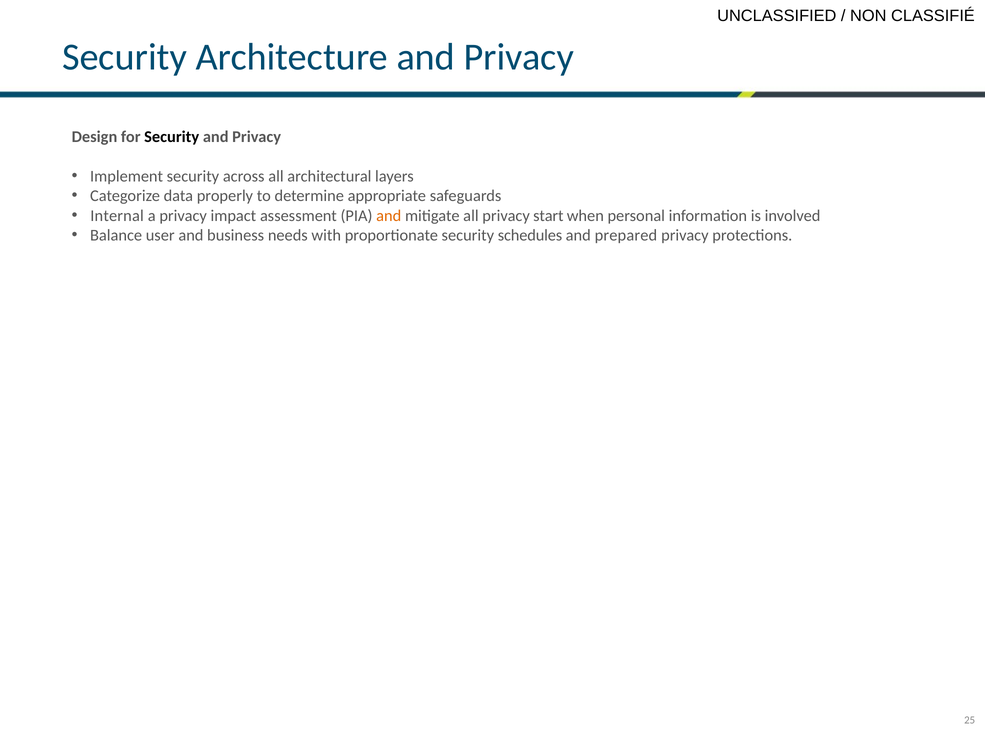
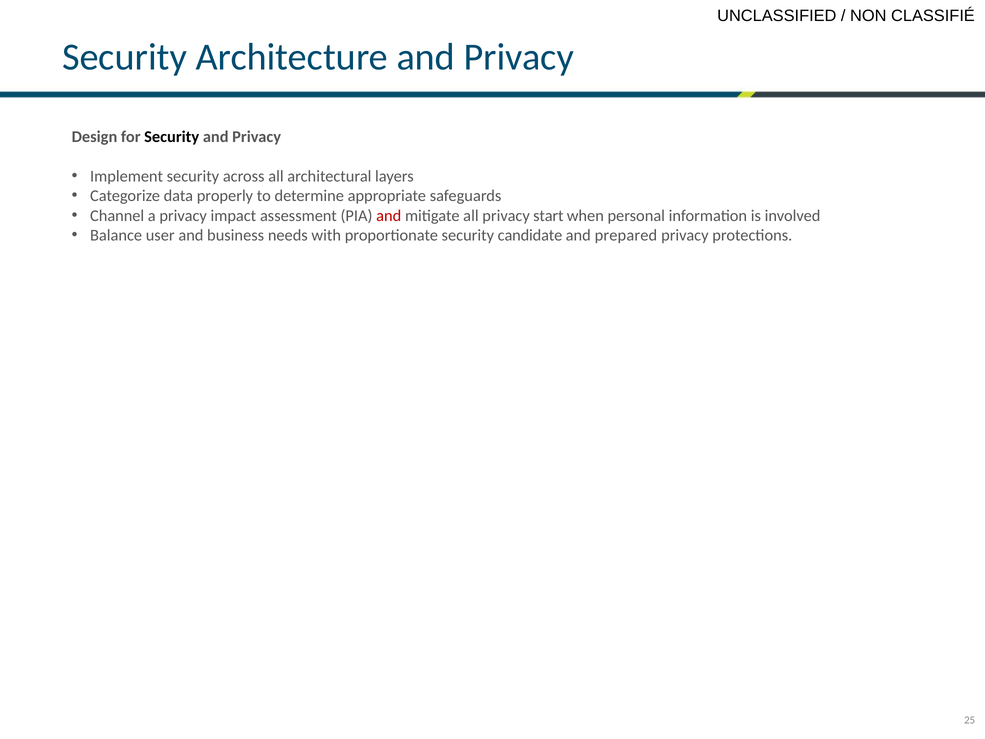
Internal: Internal -> Channel
and at (389, 216) colour: orange -> red
schedules: schedules -> candidate
